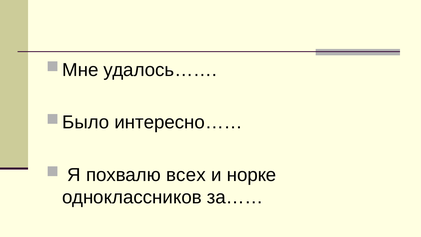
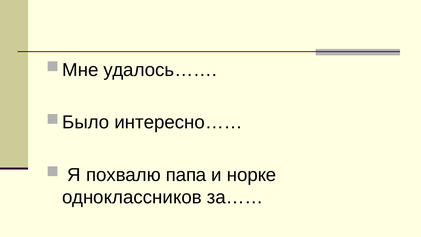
всех: всех -> папа
